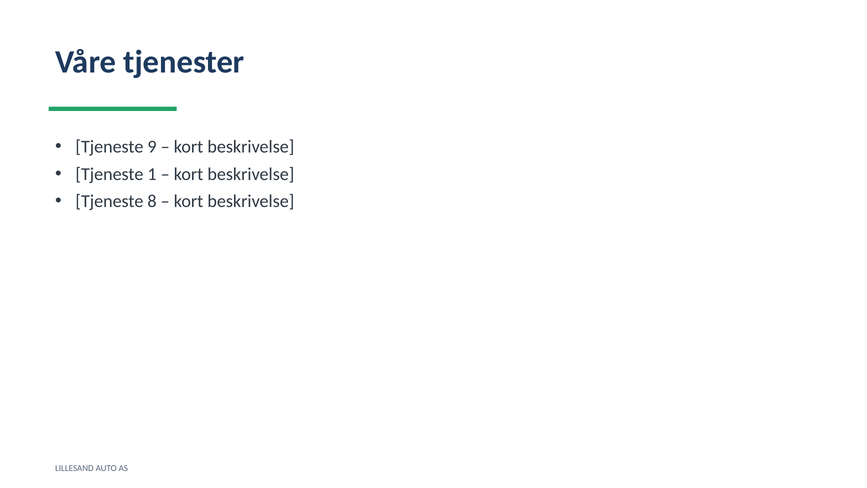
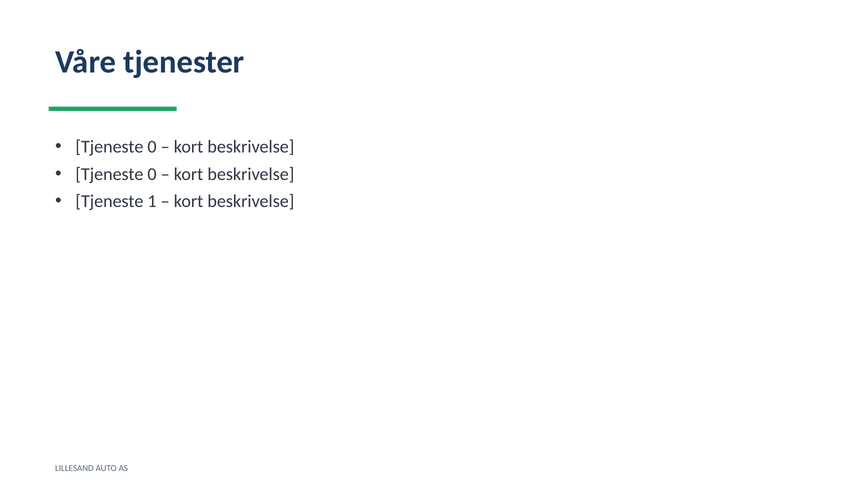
9 at (152, 147): 9 -> 0
1 at (152, 174): 1 -> 0
8: 8 -> 1
